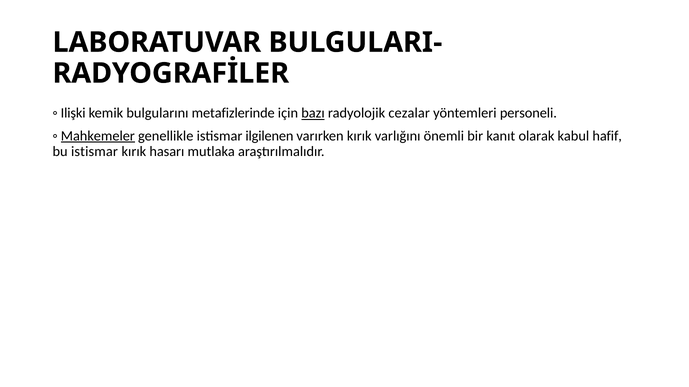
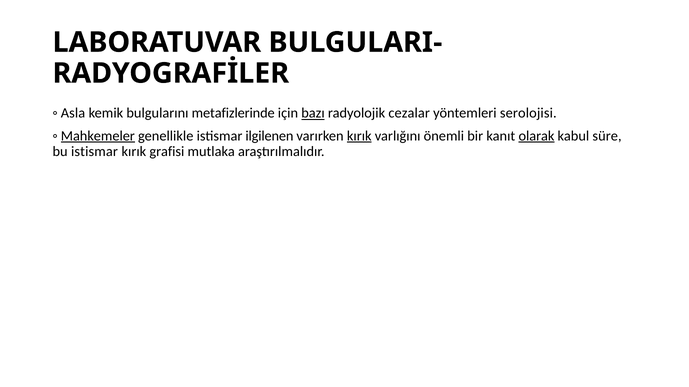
Ilişki: Ilişki -> Asla
personeli: personeli -> serolojisi
kırık at (359, 136) underline: none -> present
olarak underline: none -> present
hafif: hafif -> süre
hasarı: hasarı -> grafisi
